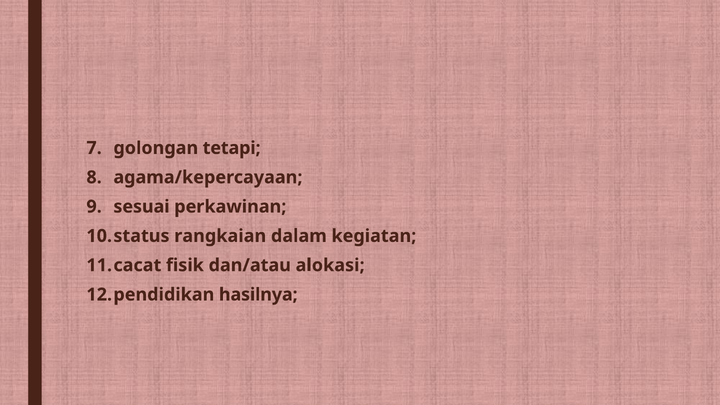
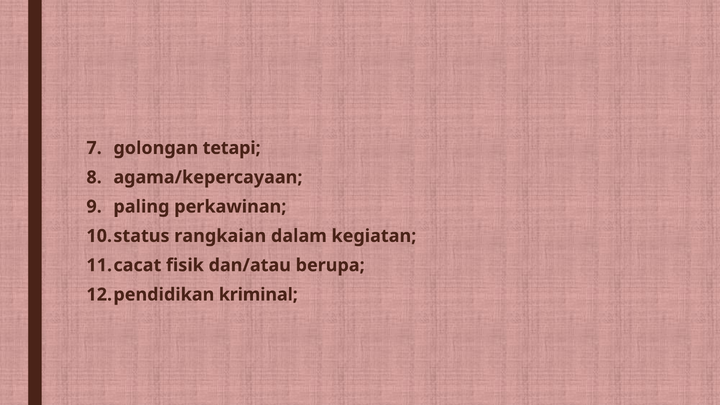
sesuai: sesuai -> paling
alokasi: alokasi -> berupa
hasilnya: hasilnya -> kriminal
